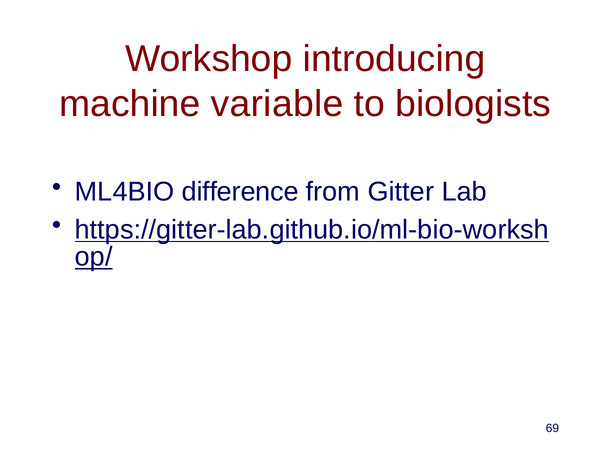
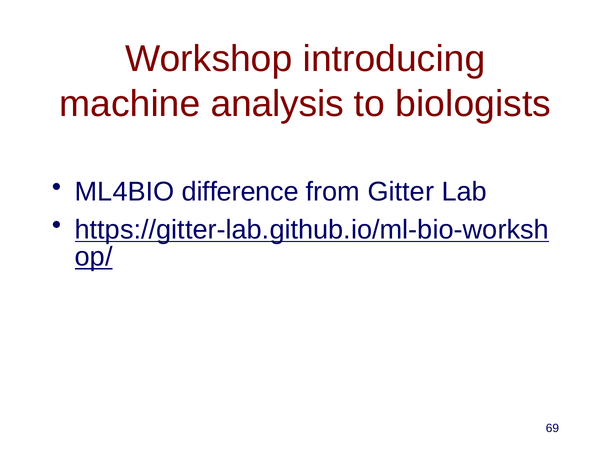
variable: variable -> analysis
